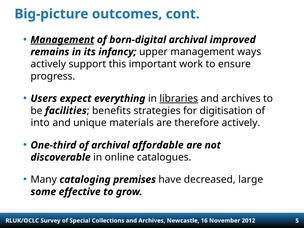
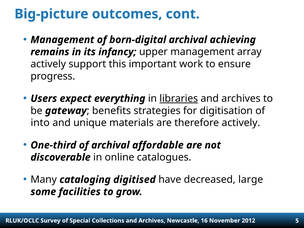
Management at (62, 40) underline: present -> none
improved: improved -> achieving
ways: ways -> array
facilities: facilities -> gateway
premises: premises -> digitised
effective: effective -> facilities
